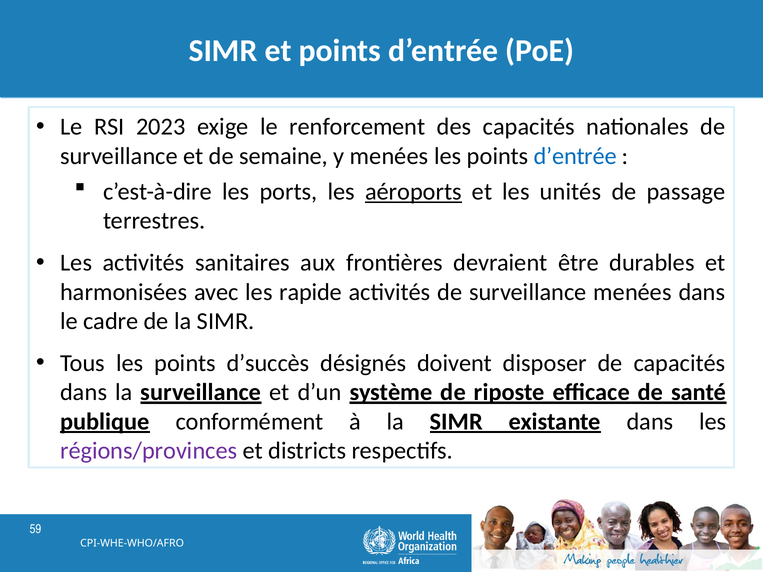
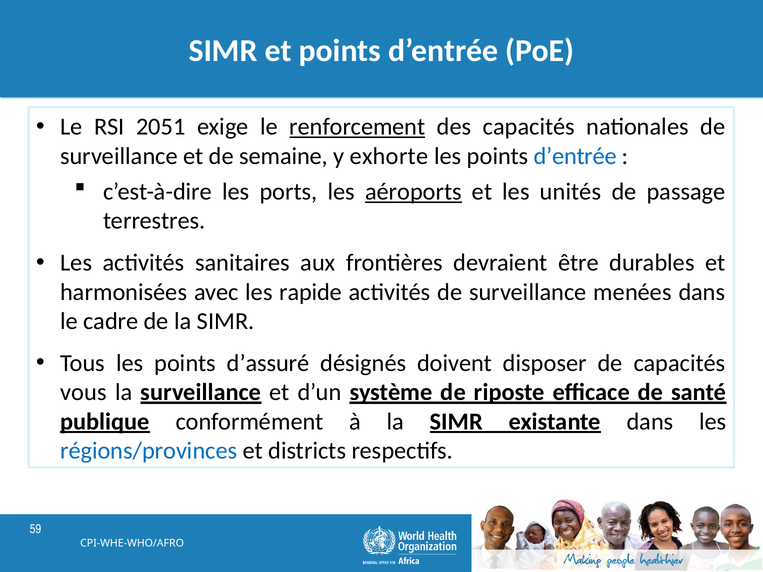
2023: 2023 -> 2051
renforcement underline: none -> present
y menées: menées -> exhorte
d’succès: d’succès -> d’assuré
dans at (84, 393): dans -> vous
régions/provinces colour: purple -> blue
